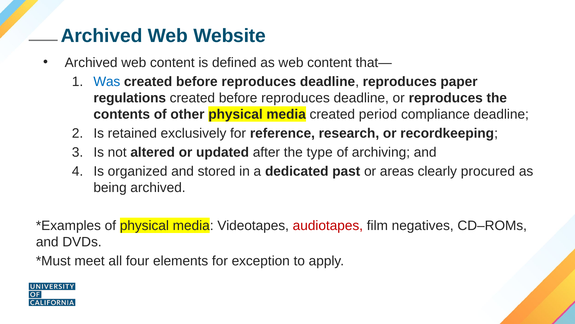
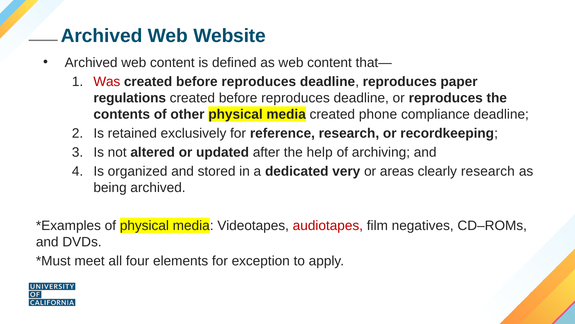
Was colour: blue -> red
period: period -> phone
type: type -> help
past: past -> very
clearly procured: procured -> research
